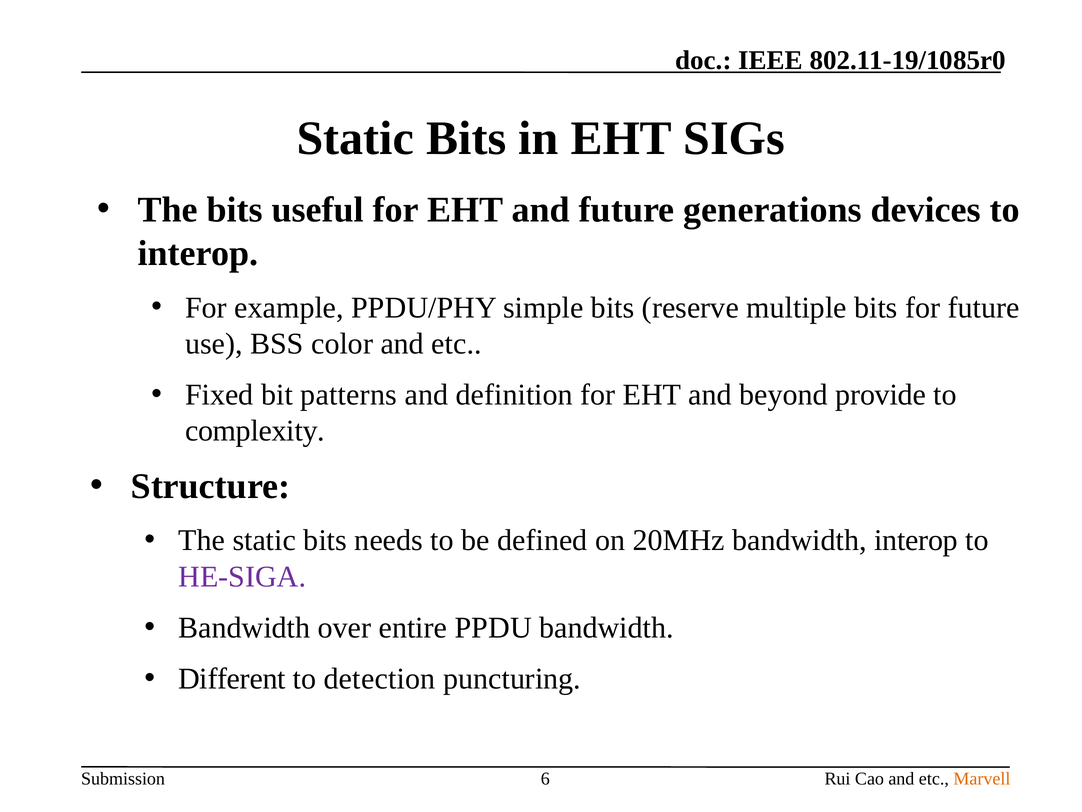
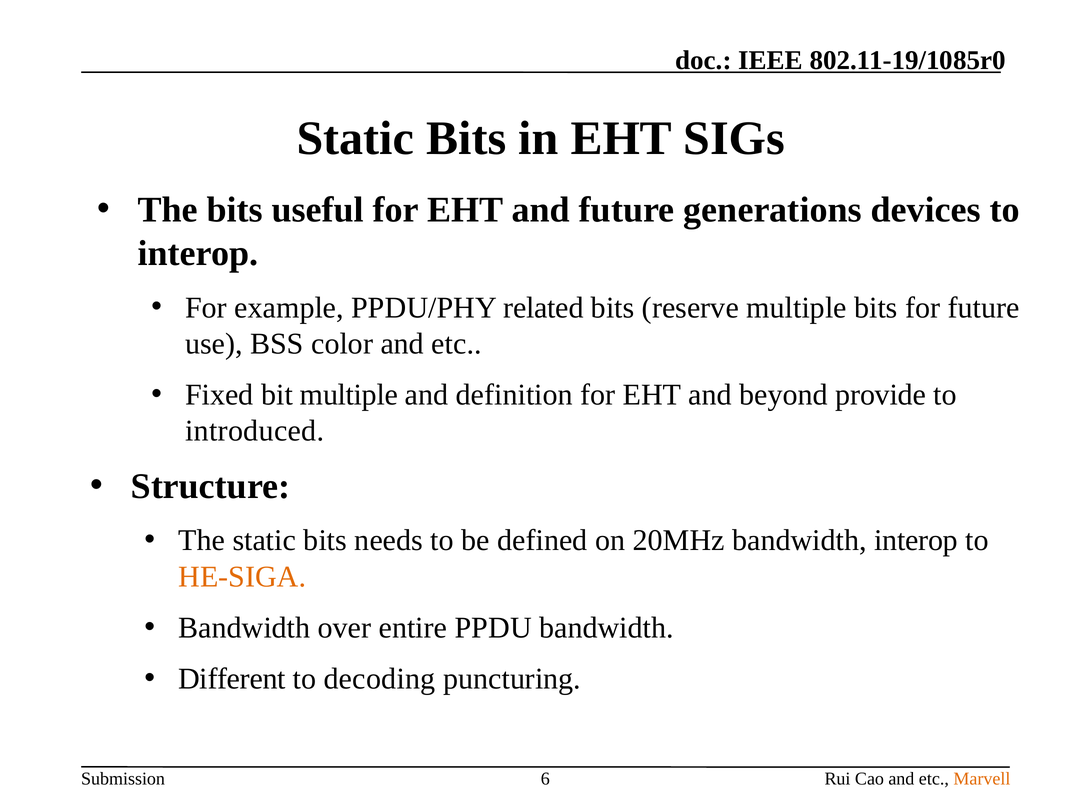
simple: simple -> related
bit patterns: patterns -> multiple
complexity: complexity -> introduced
HE-SIGA colour: purple -> orange
detection: detection -> decoding
